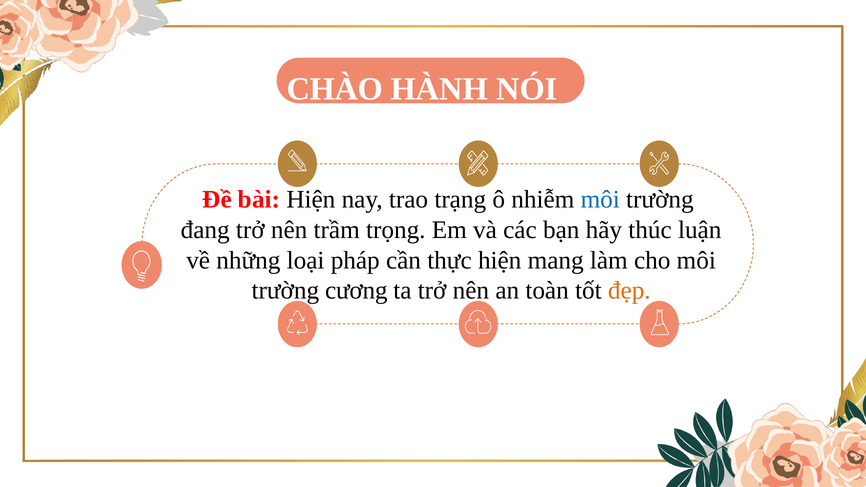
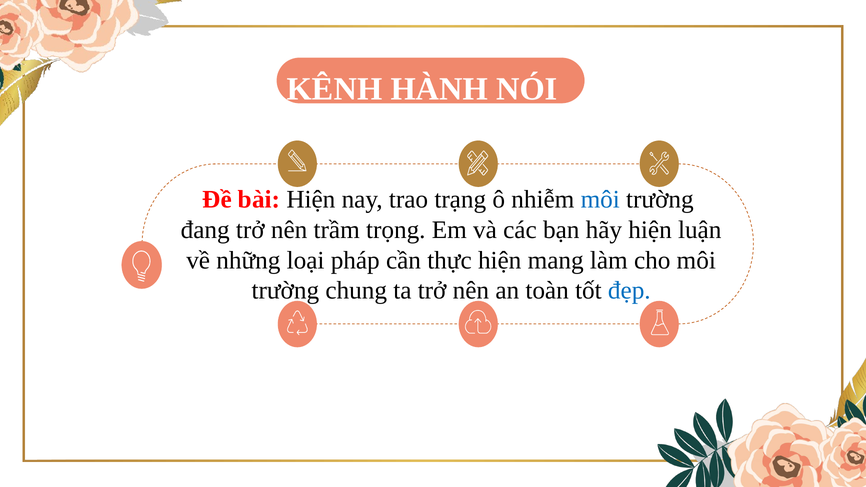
CHÀO: CHÀO -> KÊNH
hãy thúc: thúc -> hiện
cương: cương -> chung
đẹp colour: orange -> blue
